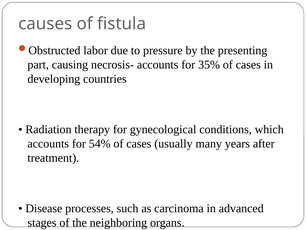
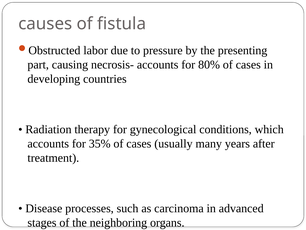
35%: 35% -> 80%
54%: 54% -> 35%
